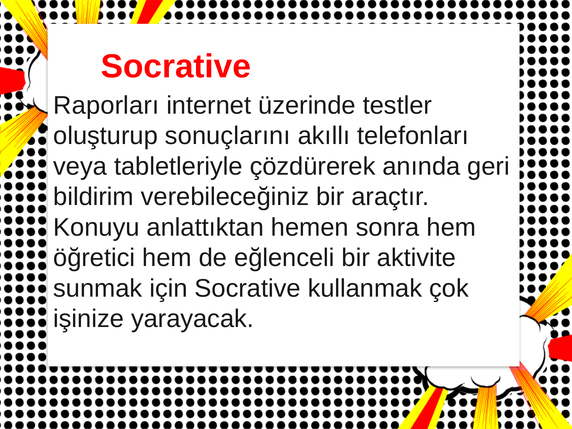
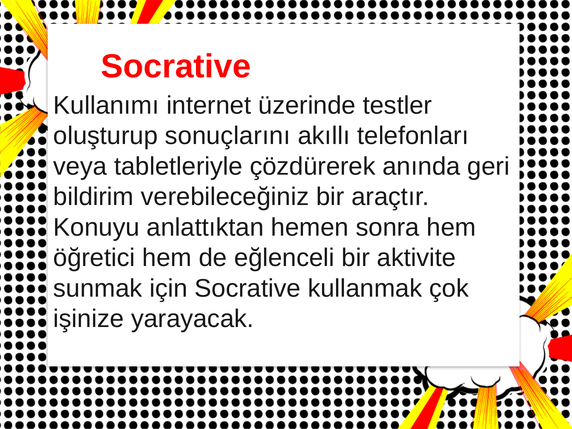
Raporları: Raporları -> Kullanımı
